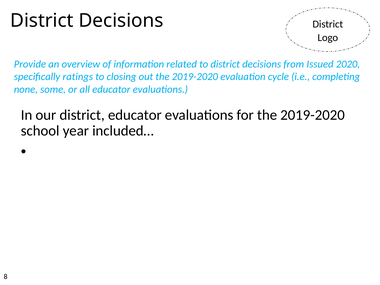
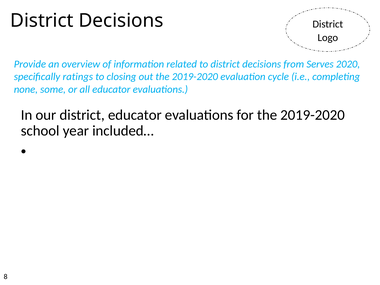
Issued: Issued -> Serves
